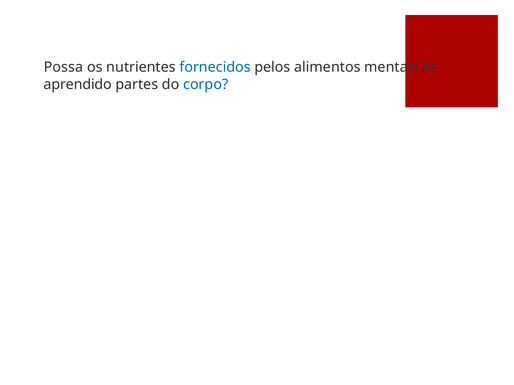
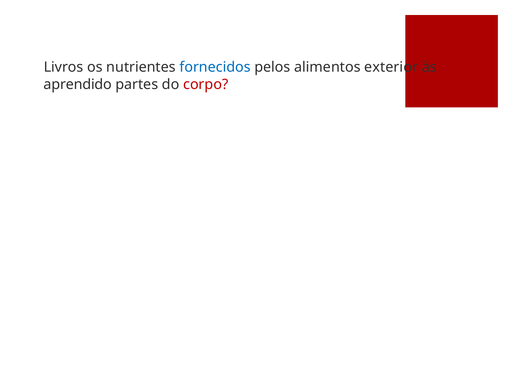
Possa: Possa -> Livros
mentais: mentais -> exterior
corpo colour: blue -> red
